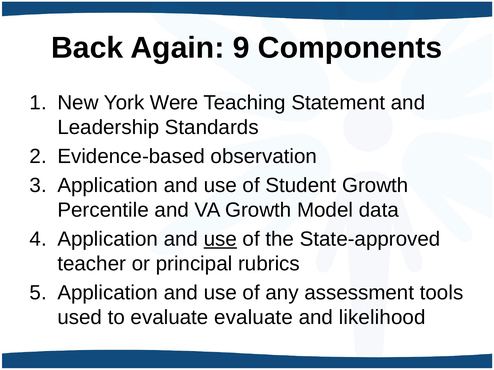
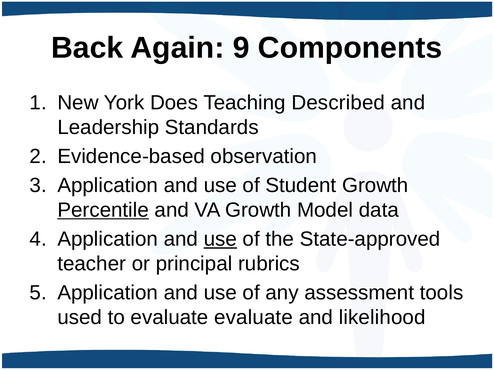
Were: Were -> Does
Statement: Statement -> Described
Percentile underline: none -> present
